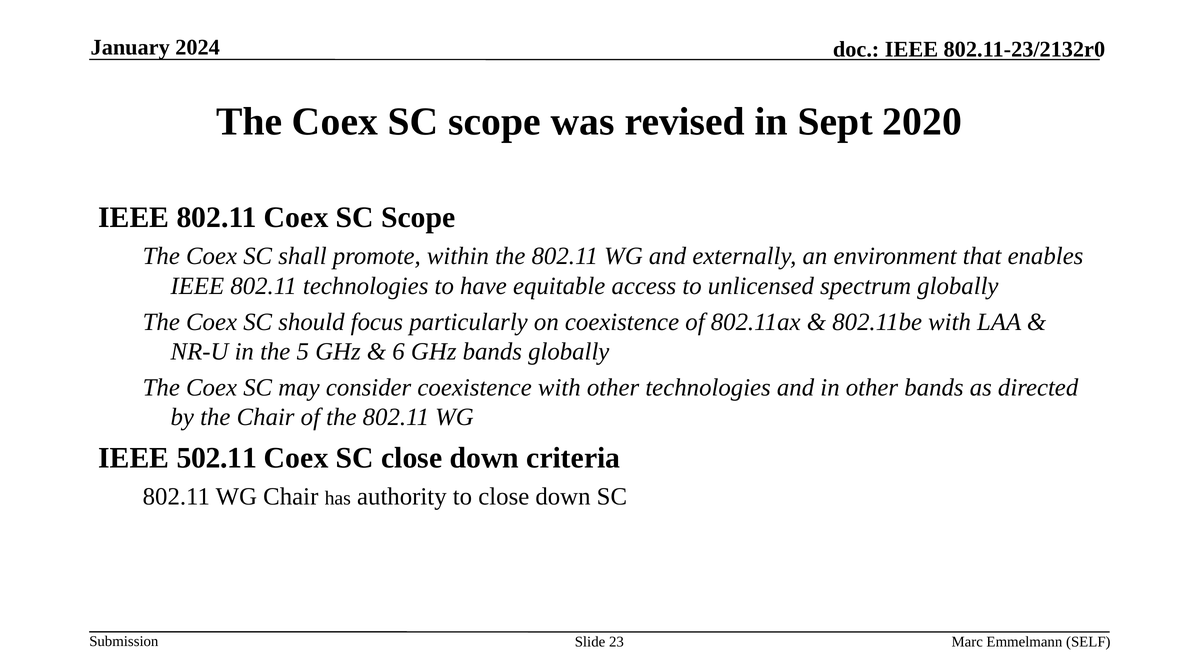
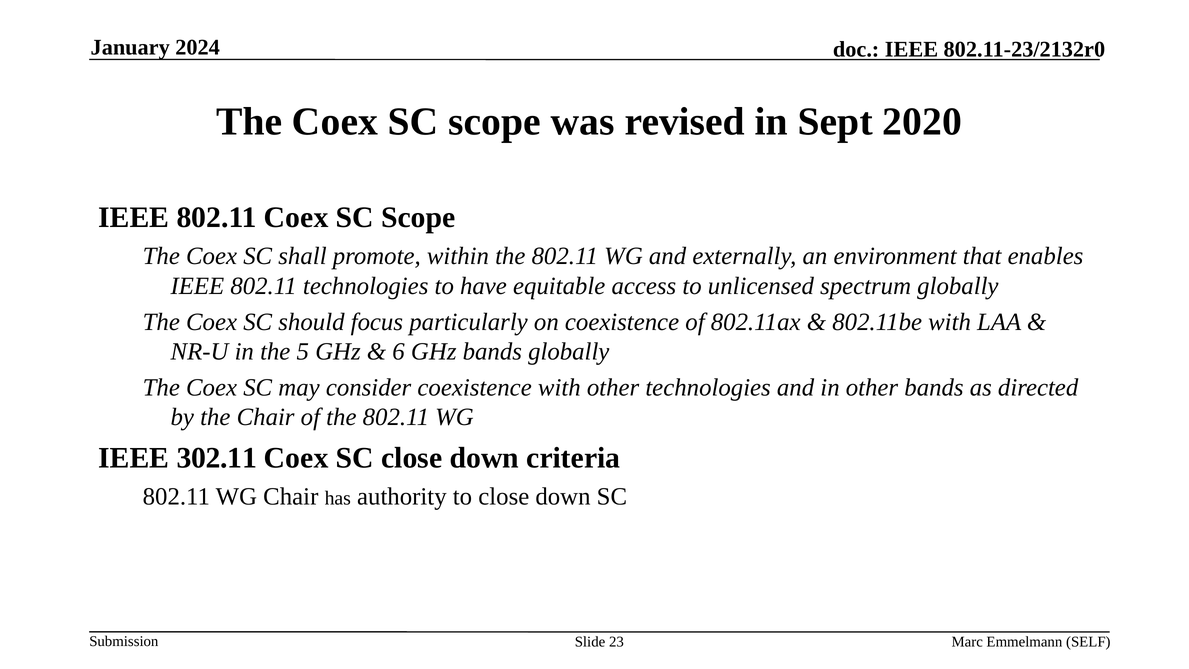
502.11: 502.11 -> 302.11
